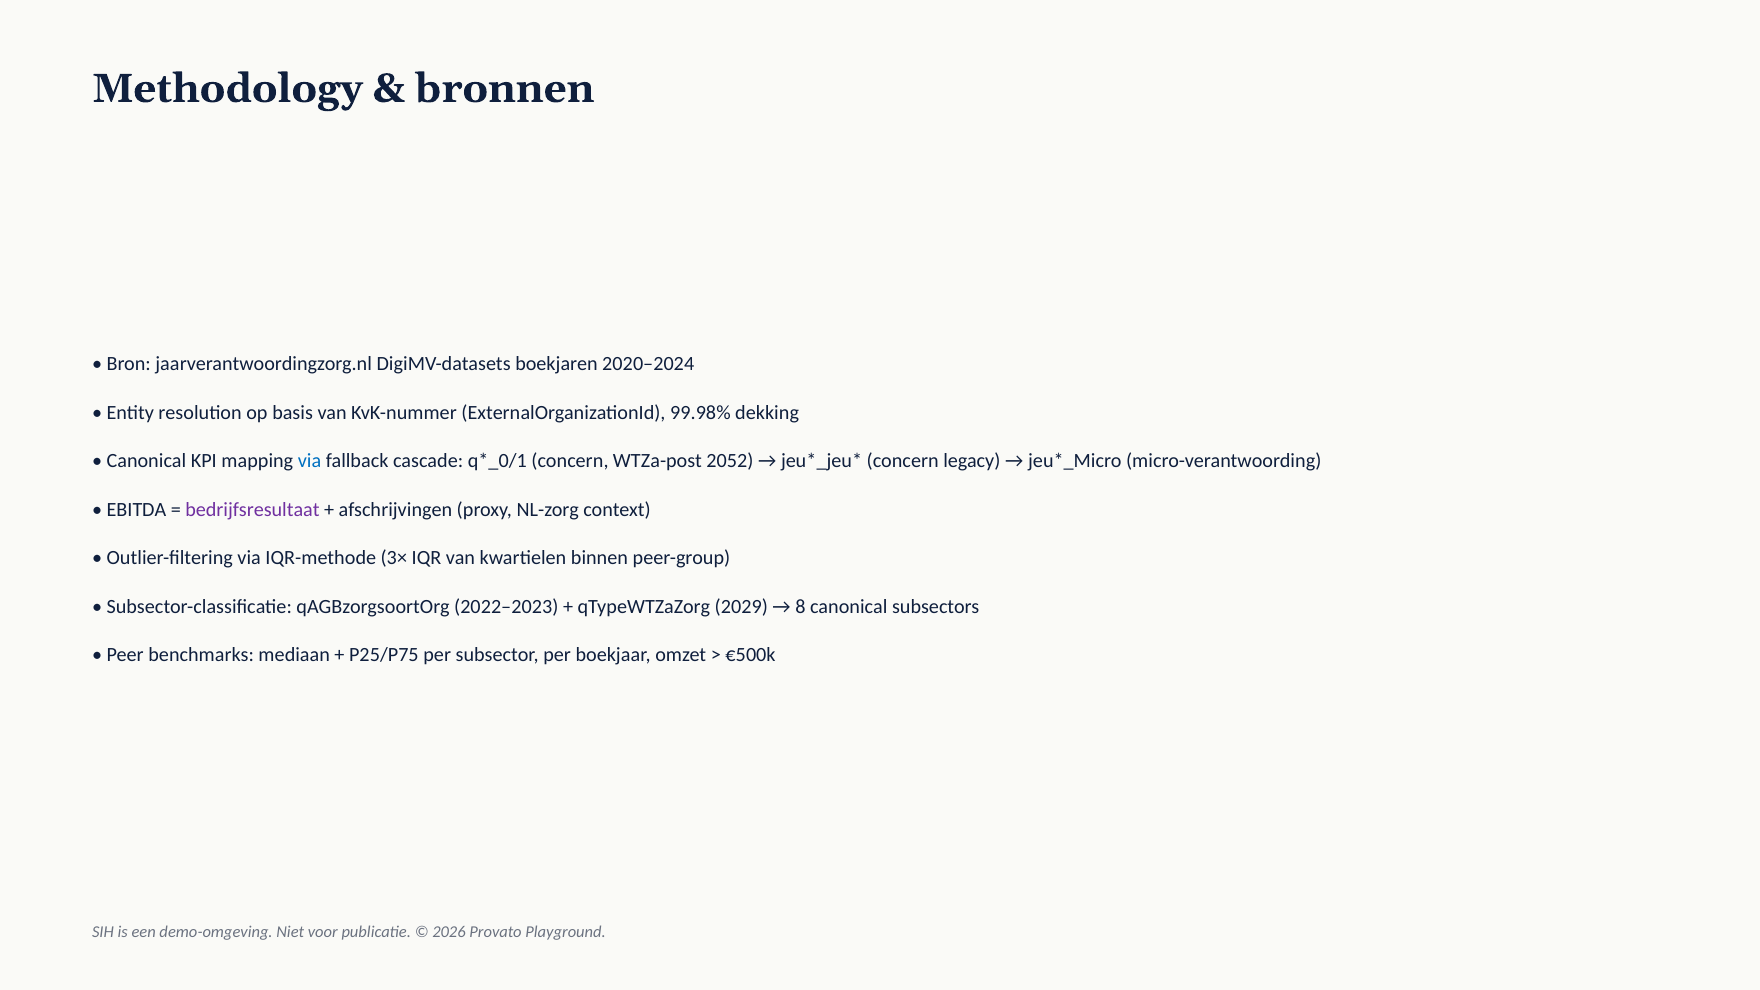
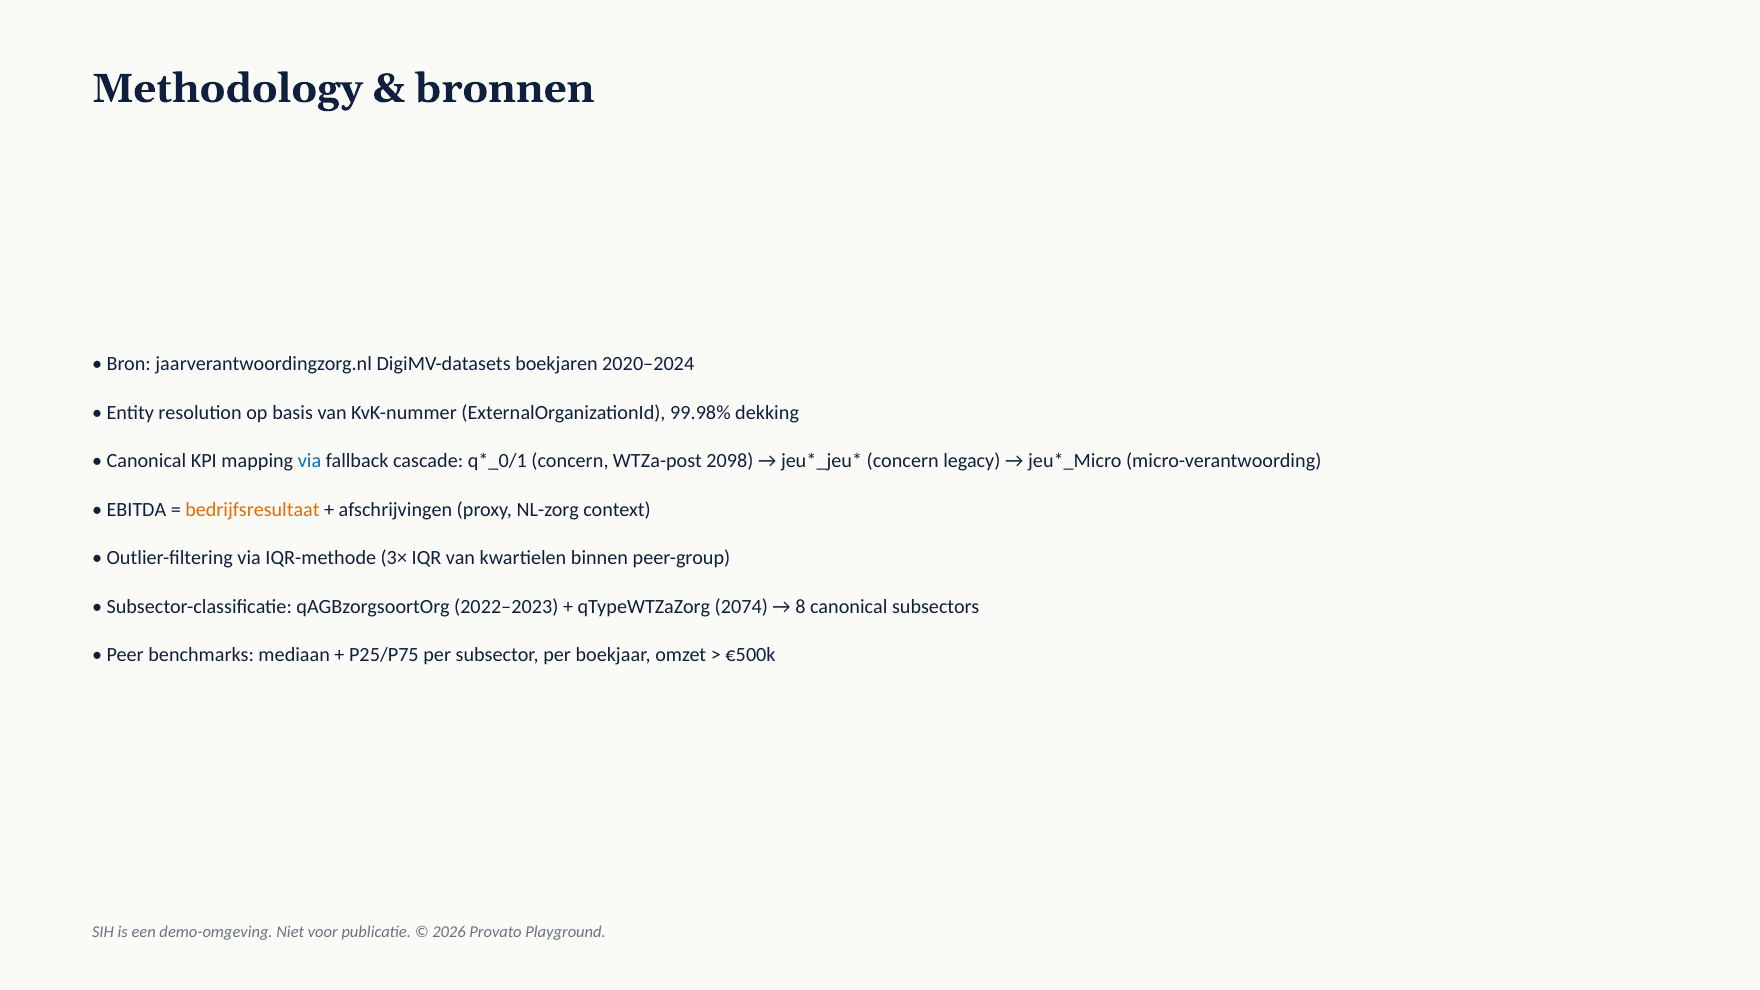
2052: 2052 -> 2098
bedrijfsresultaat colour: purple -> orange
2029: 2029 -> 2074
